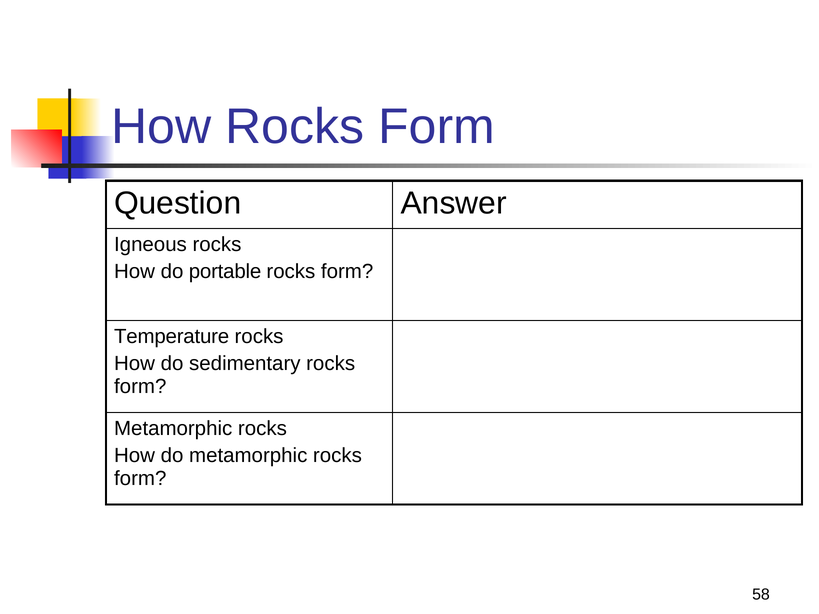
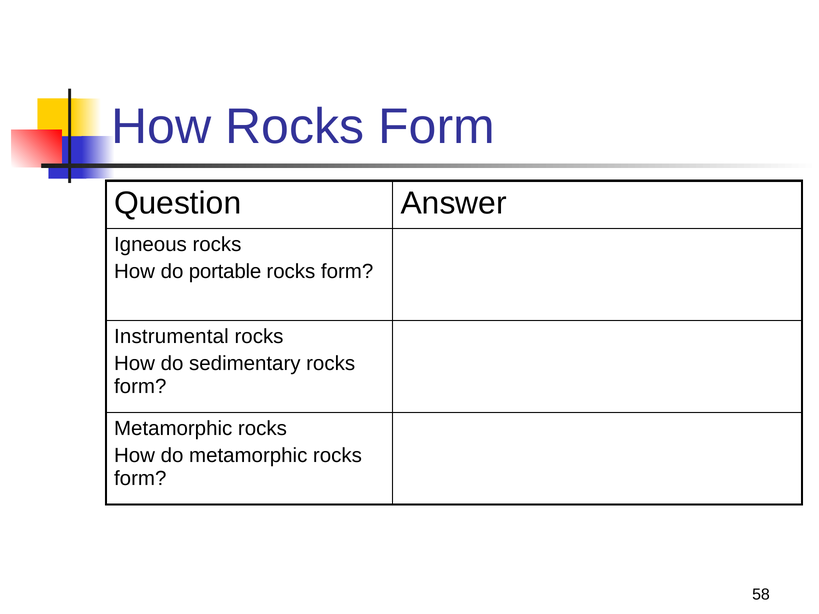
Temperature: Temperature -> Instrumental
